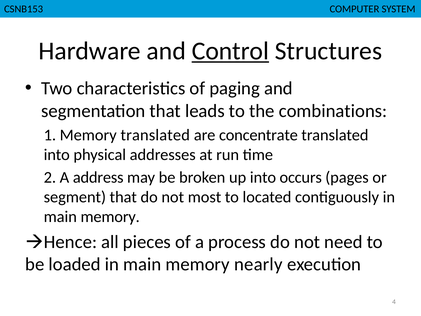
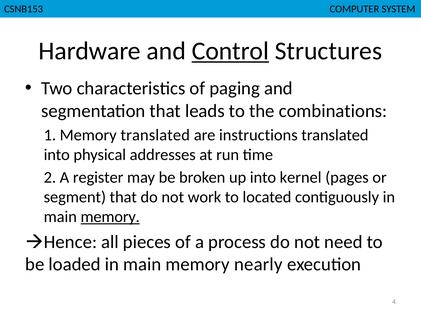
concentrate: concentrate -> instructions
address: address -> register
occurs: occurs -> kernel
most: most -> work
memory at (110, 217) underline: none -> present
